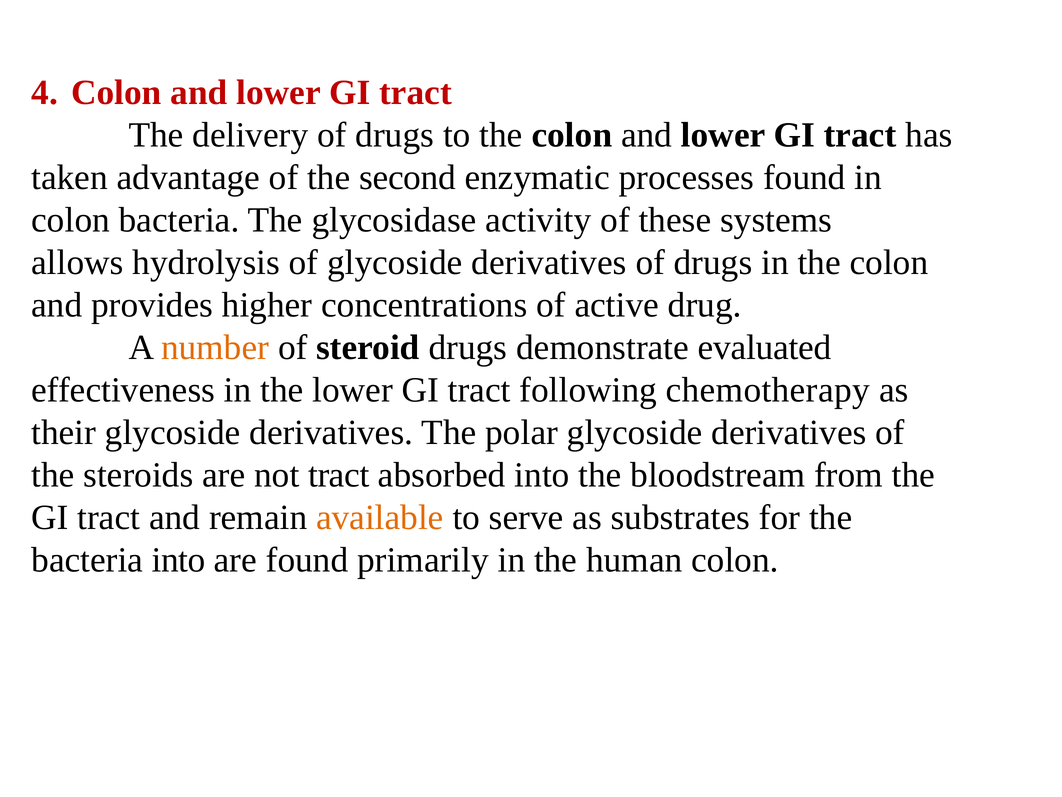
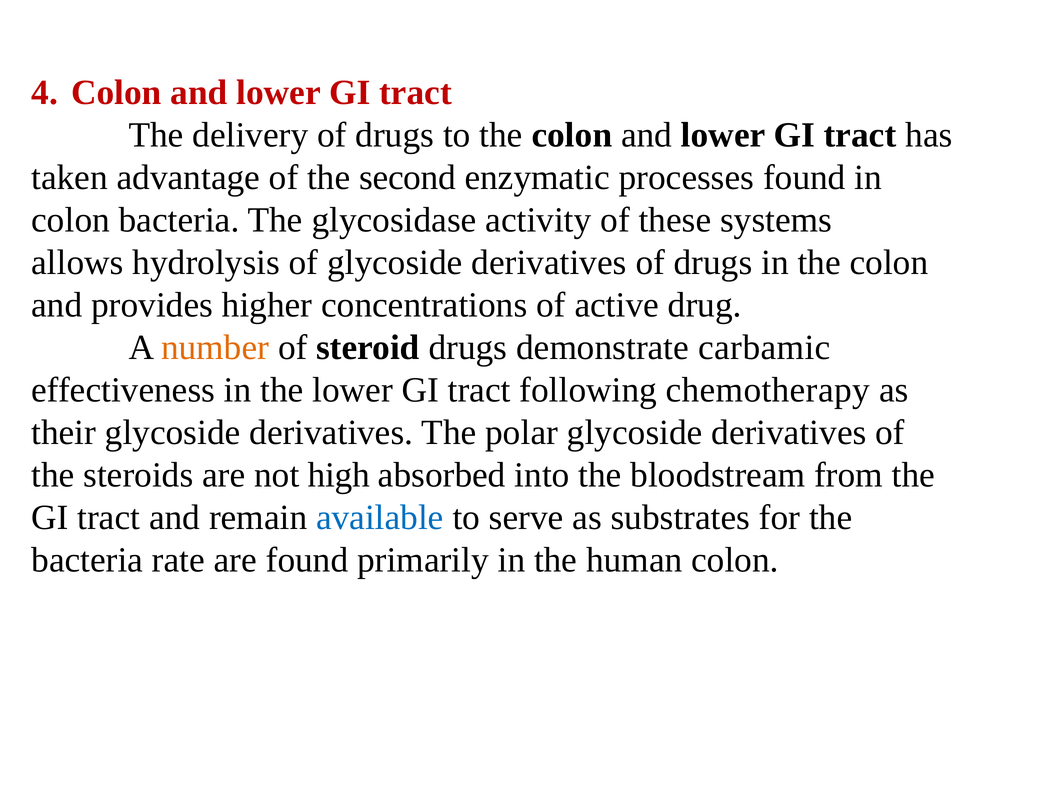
evaluated: evaluated -> carbamic
not tract: tract -> high
available colour: orange -> blue
bacteria into: into -> rate
